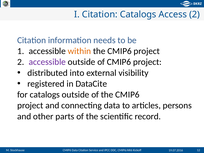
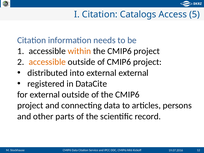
Access 2: 2 -> 5
accessible at (47, 62) colour: purple -> orange
external visibility: visibility -> external
for catalogs: catalogs -> external
